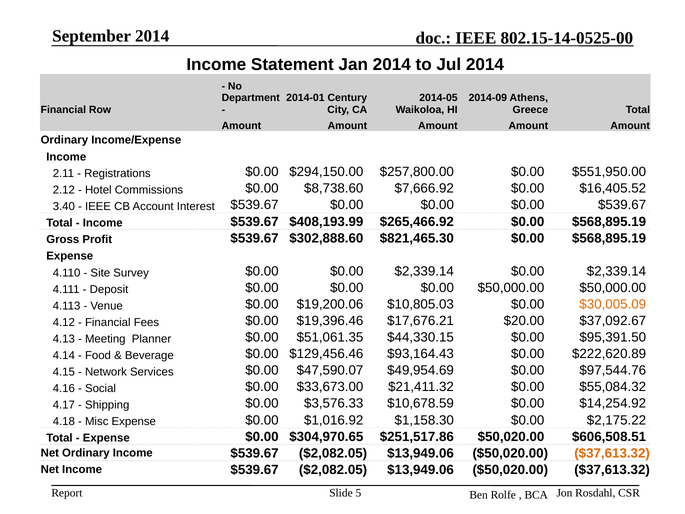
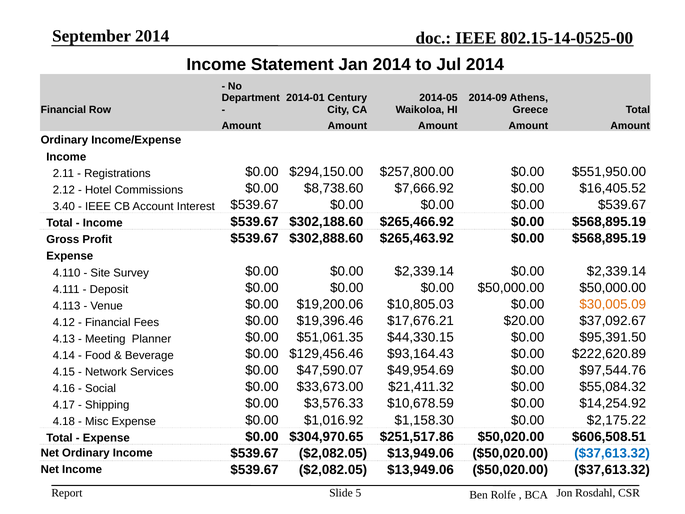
$408,193.99: $408,193.99 -> $302,188.60
$821,465.30: $821,465.30 -> $265,463.92
$37,613.32 at (612, 453) colour: orange -> blue
